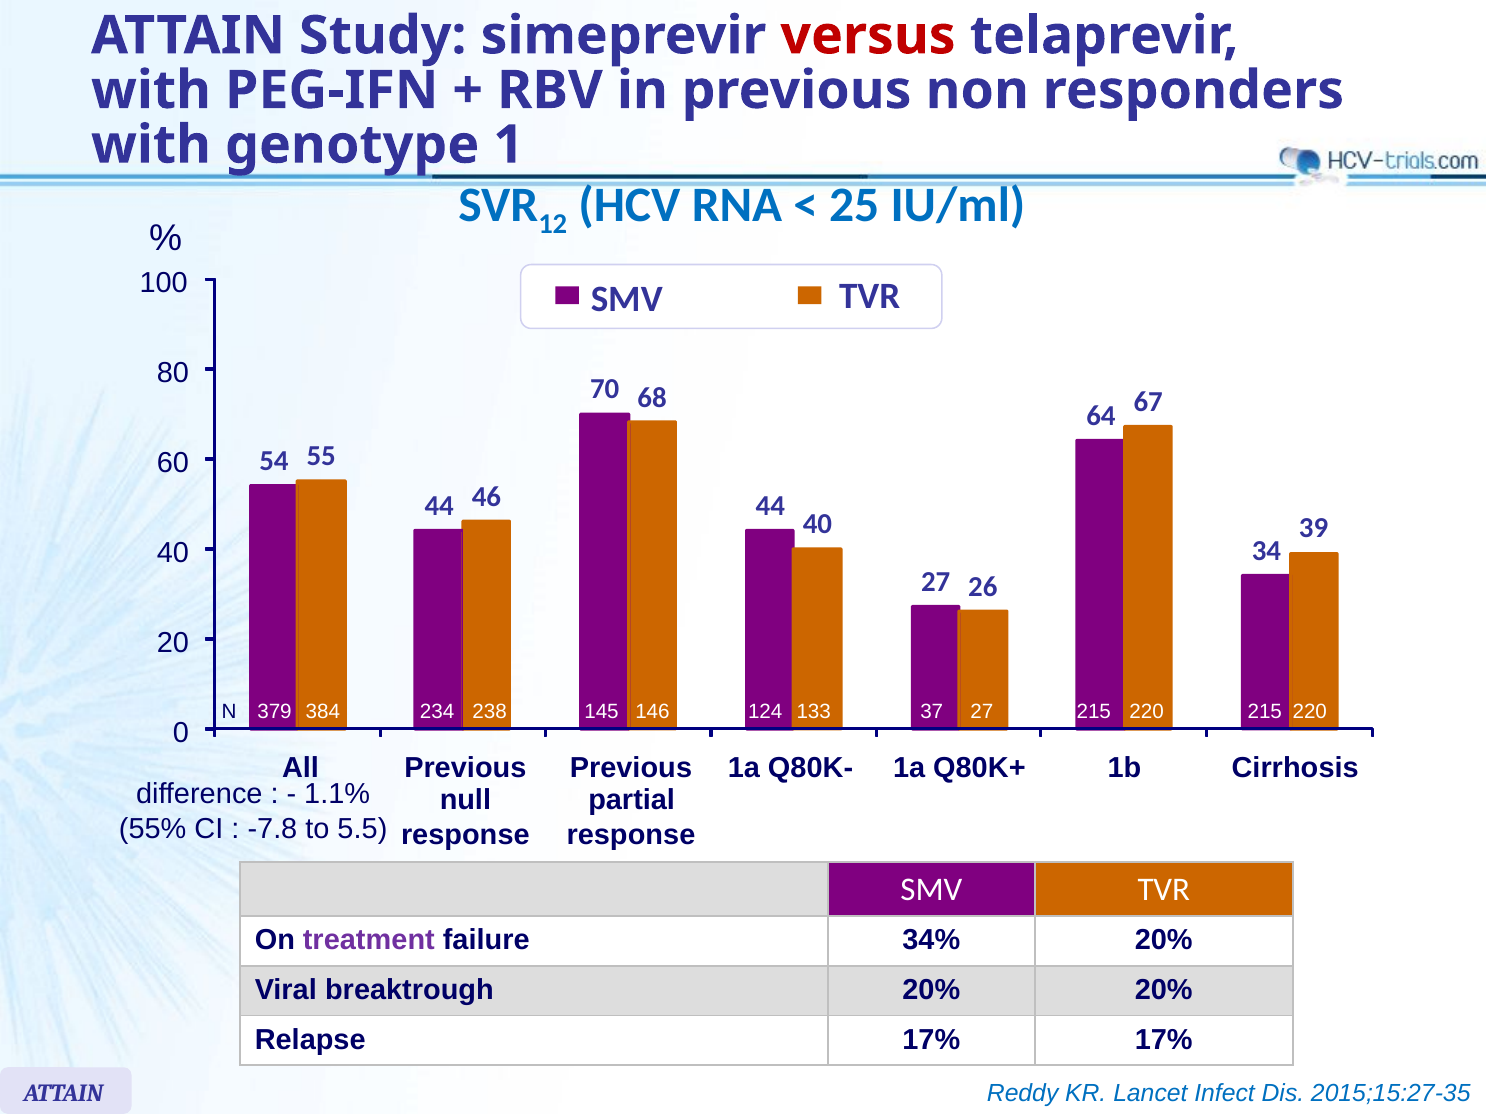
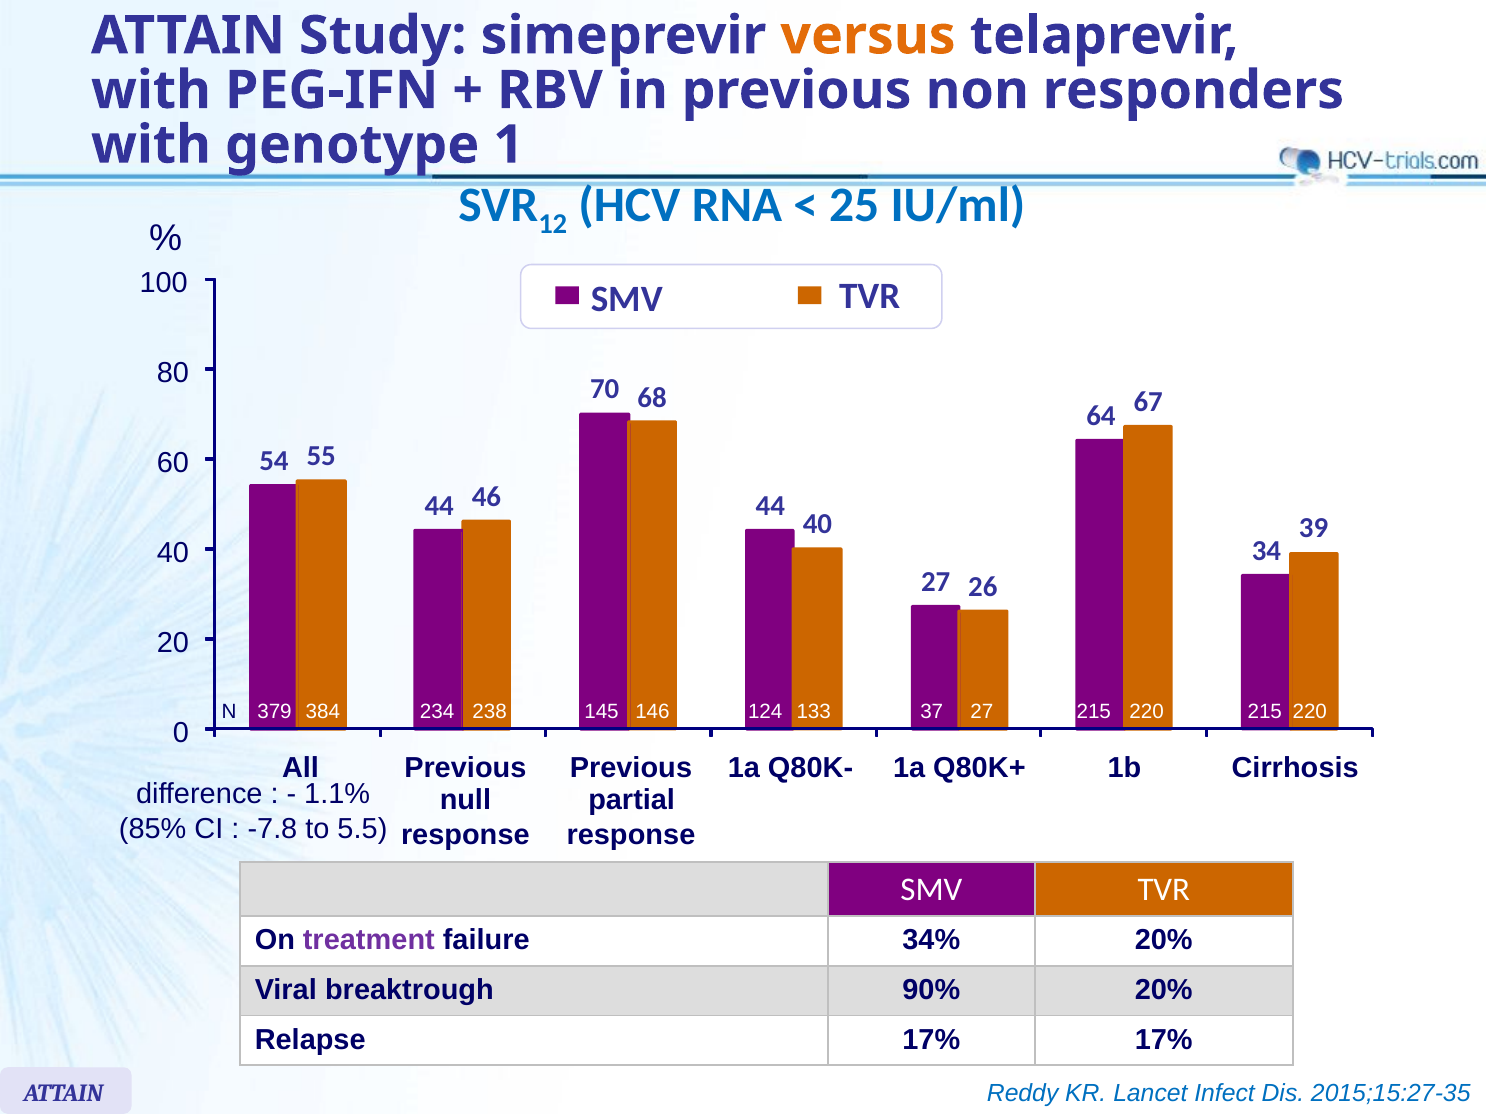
versus colour: red -> orange
55%: 55% -> 85%
breaktrough 20%: 20% -> 90%
